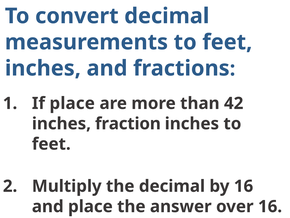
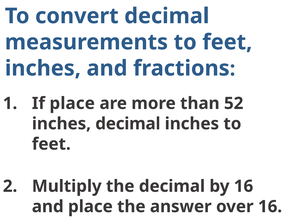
42: 42 -> 52
inches fraction: fraction -> decimal
